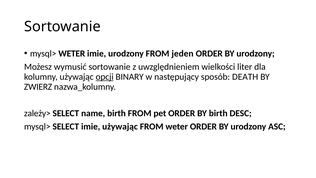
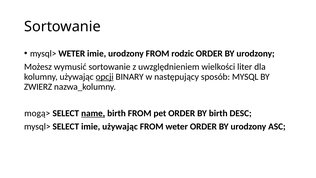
jeden: jeden -> rodzic
DEATH: DEATH -> MYSQL
zależy>: zależy> -> mogą>
name underline: none -> present
